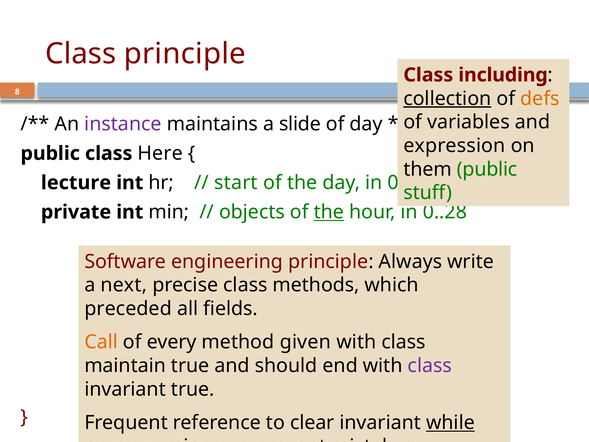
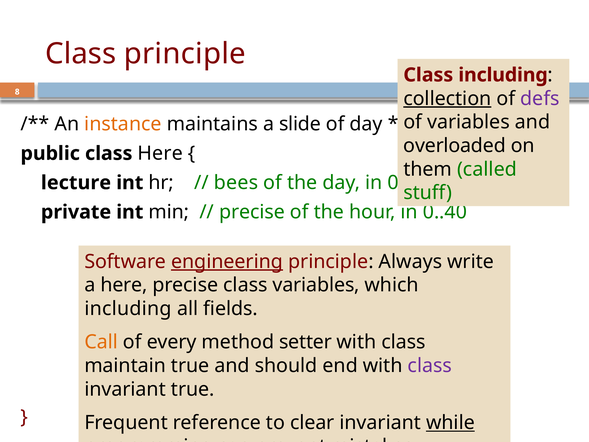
defs colour: orange -> purple
instance colour: purple -> orange
expression: expression -> overloaded
them public: public -> called
start: start -> bees
objects at (252, 212): objects -> precise
the at (329, 212) underline: present -> none
0..28: 0..28 -> 0..40
engineering underline: none -> present
a next: next -> here
class methods: methods -> variables
preceded at (128, 309): preceded -> including
given: given -> setter
